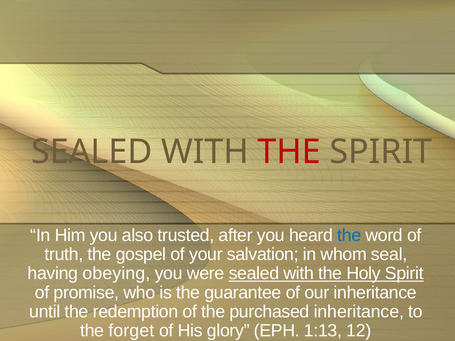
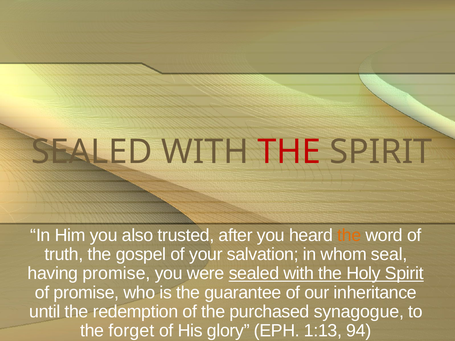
the at (349, 235) colour: blue -> orange
having obeying: obeying -> promise
purchased inheritance: inheritance -> synagogue
12: 12 -> 94
